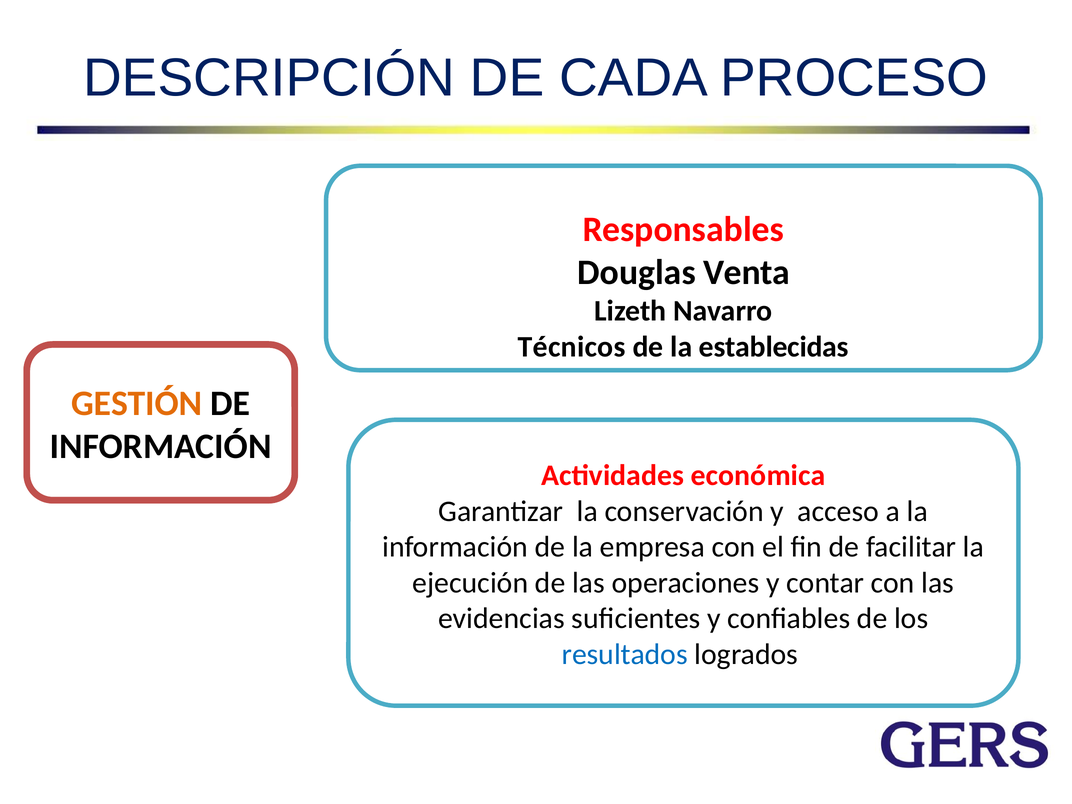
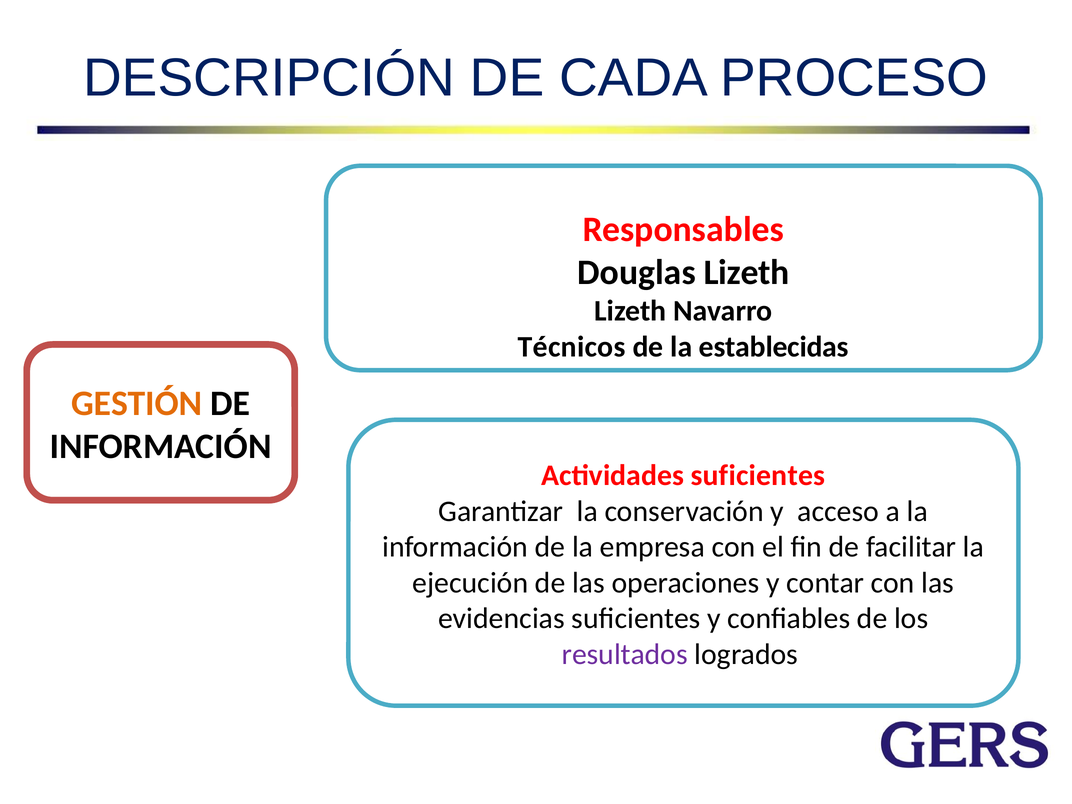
Douglas Venta: Venta -> Lizeth
Actividades económica: económica -> suficientes
resultados colour: blue -> purple
